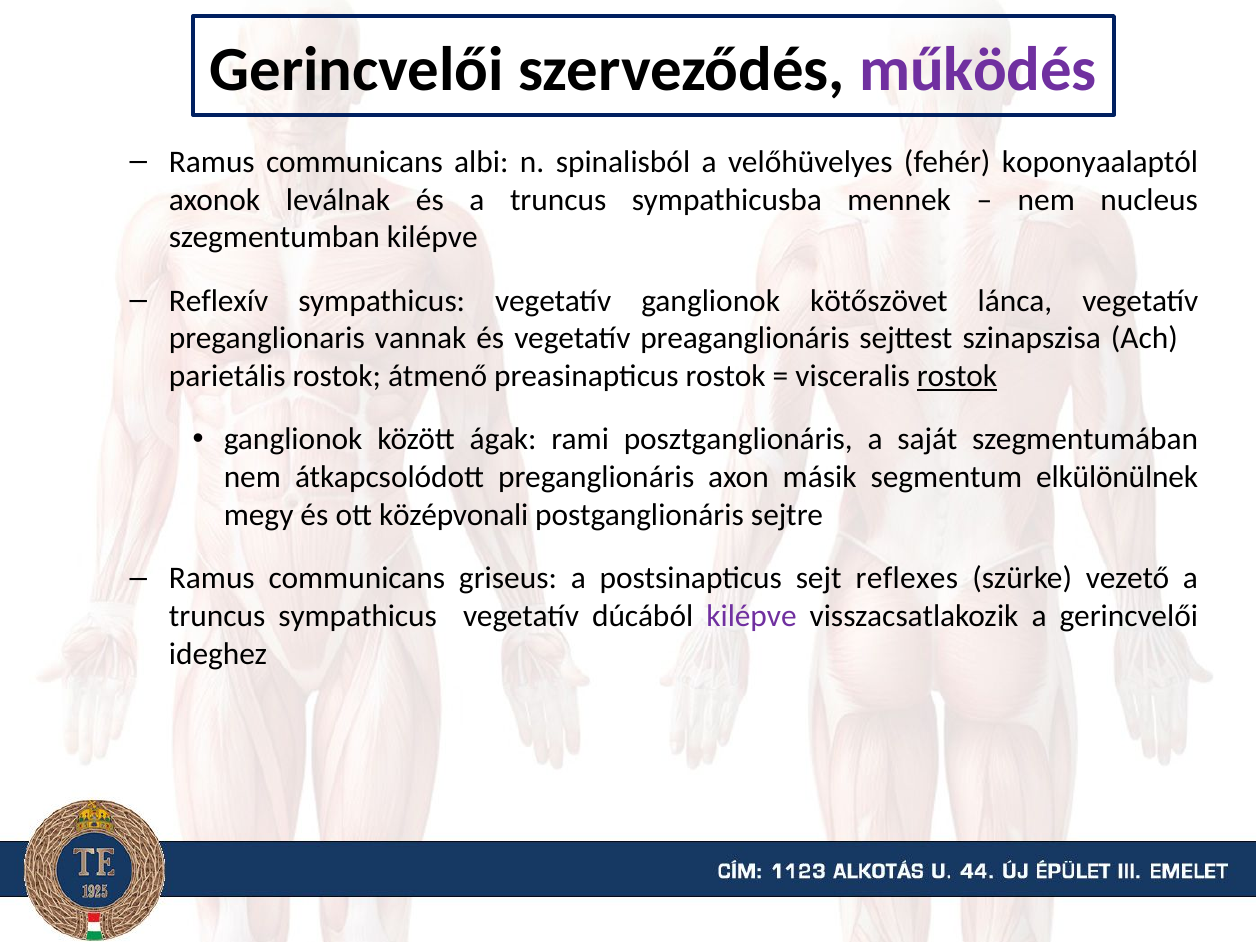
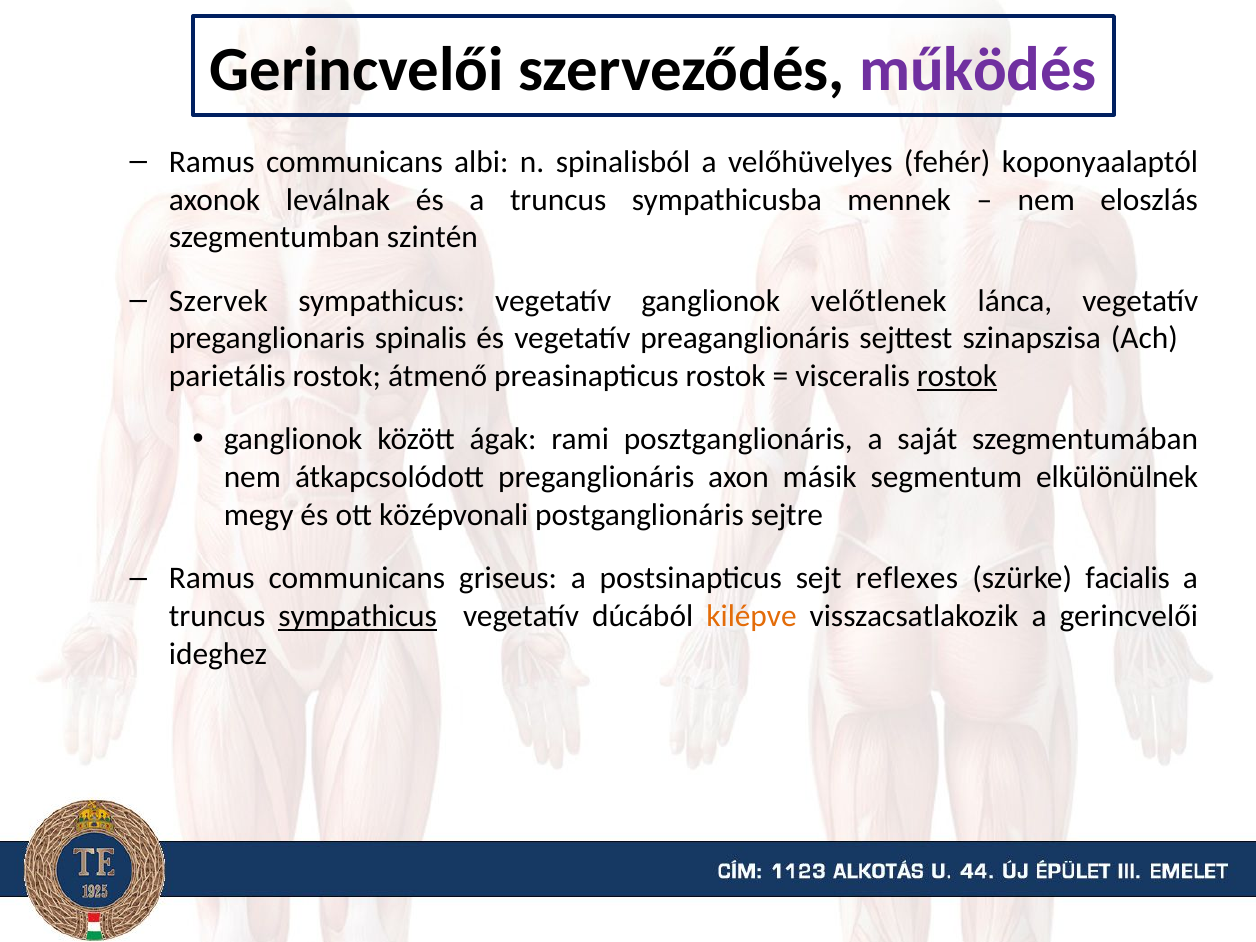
nucleus: nucleus -> eloszlás
szegmentumban kilépve: kilépve -> szintén
Reflexív: Reflexív -> Szervek
kötőszövet: kötőszövet -> velőtlenek
vannak: vannak -> spinalis
vezető: vezető -> facialis
sympathicus at (358, 616) underline: none -> present
kilépve at (752, 616) colour: purple -> orange
